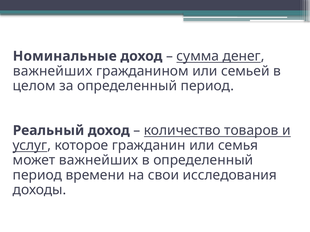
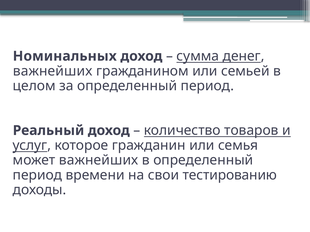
Номинальные: Номинальные -> Номинальных
исследования: исследования -> тестированию
